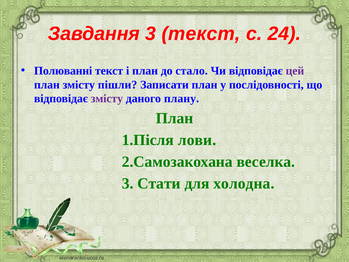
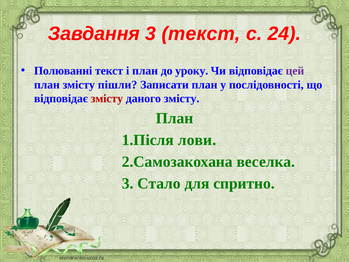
стало: стало -> уроку
змісту at (107, 99) colour: purple -> red
даного плану: плану -> змісту
Стати: Стати -> Стало
холодна: холодна -> спритно
